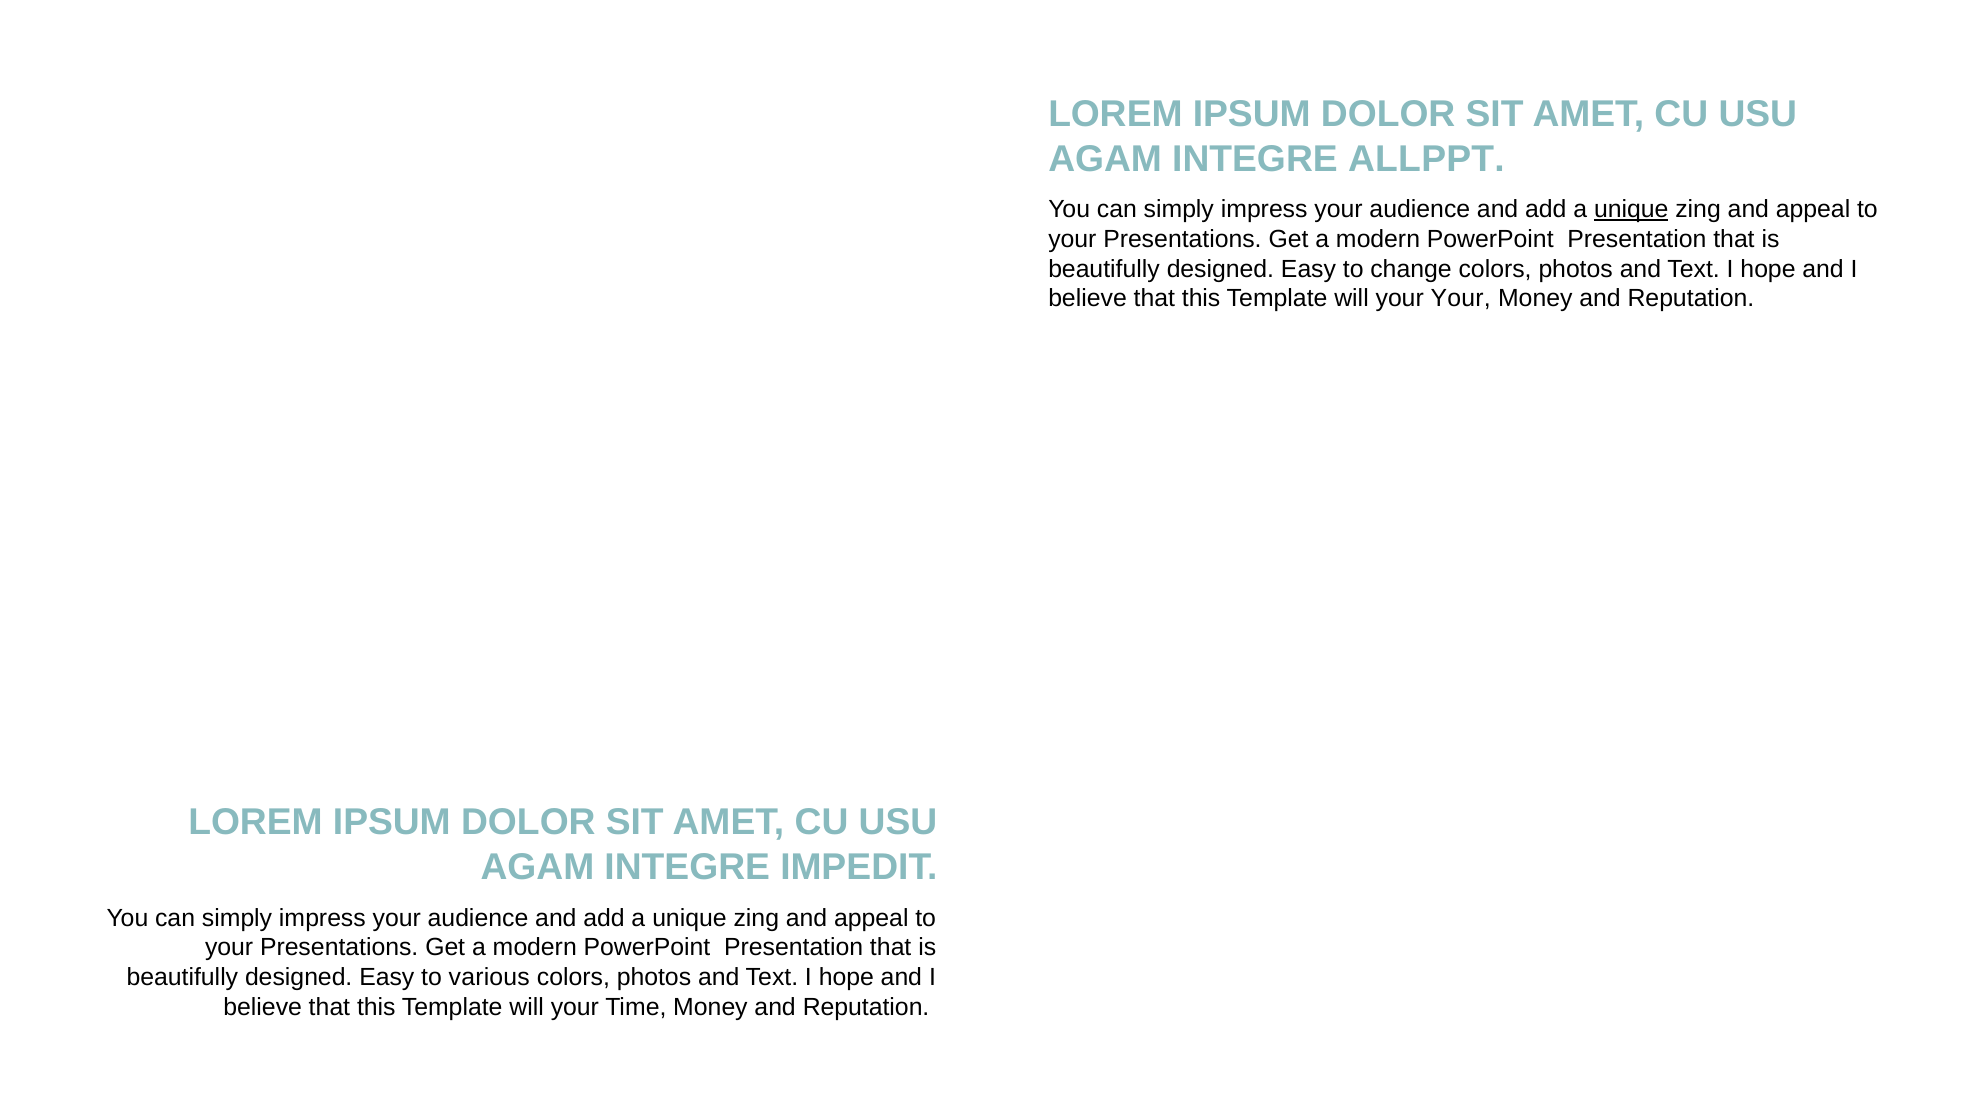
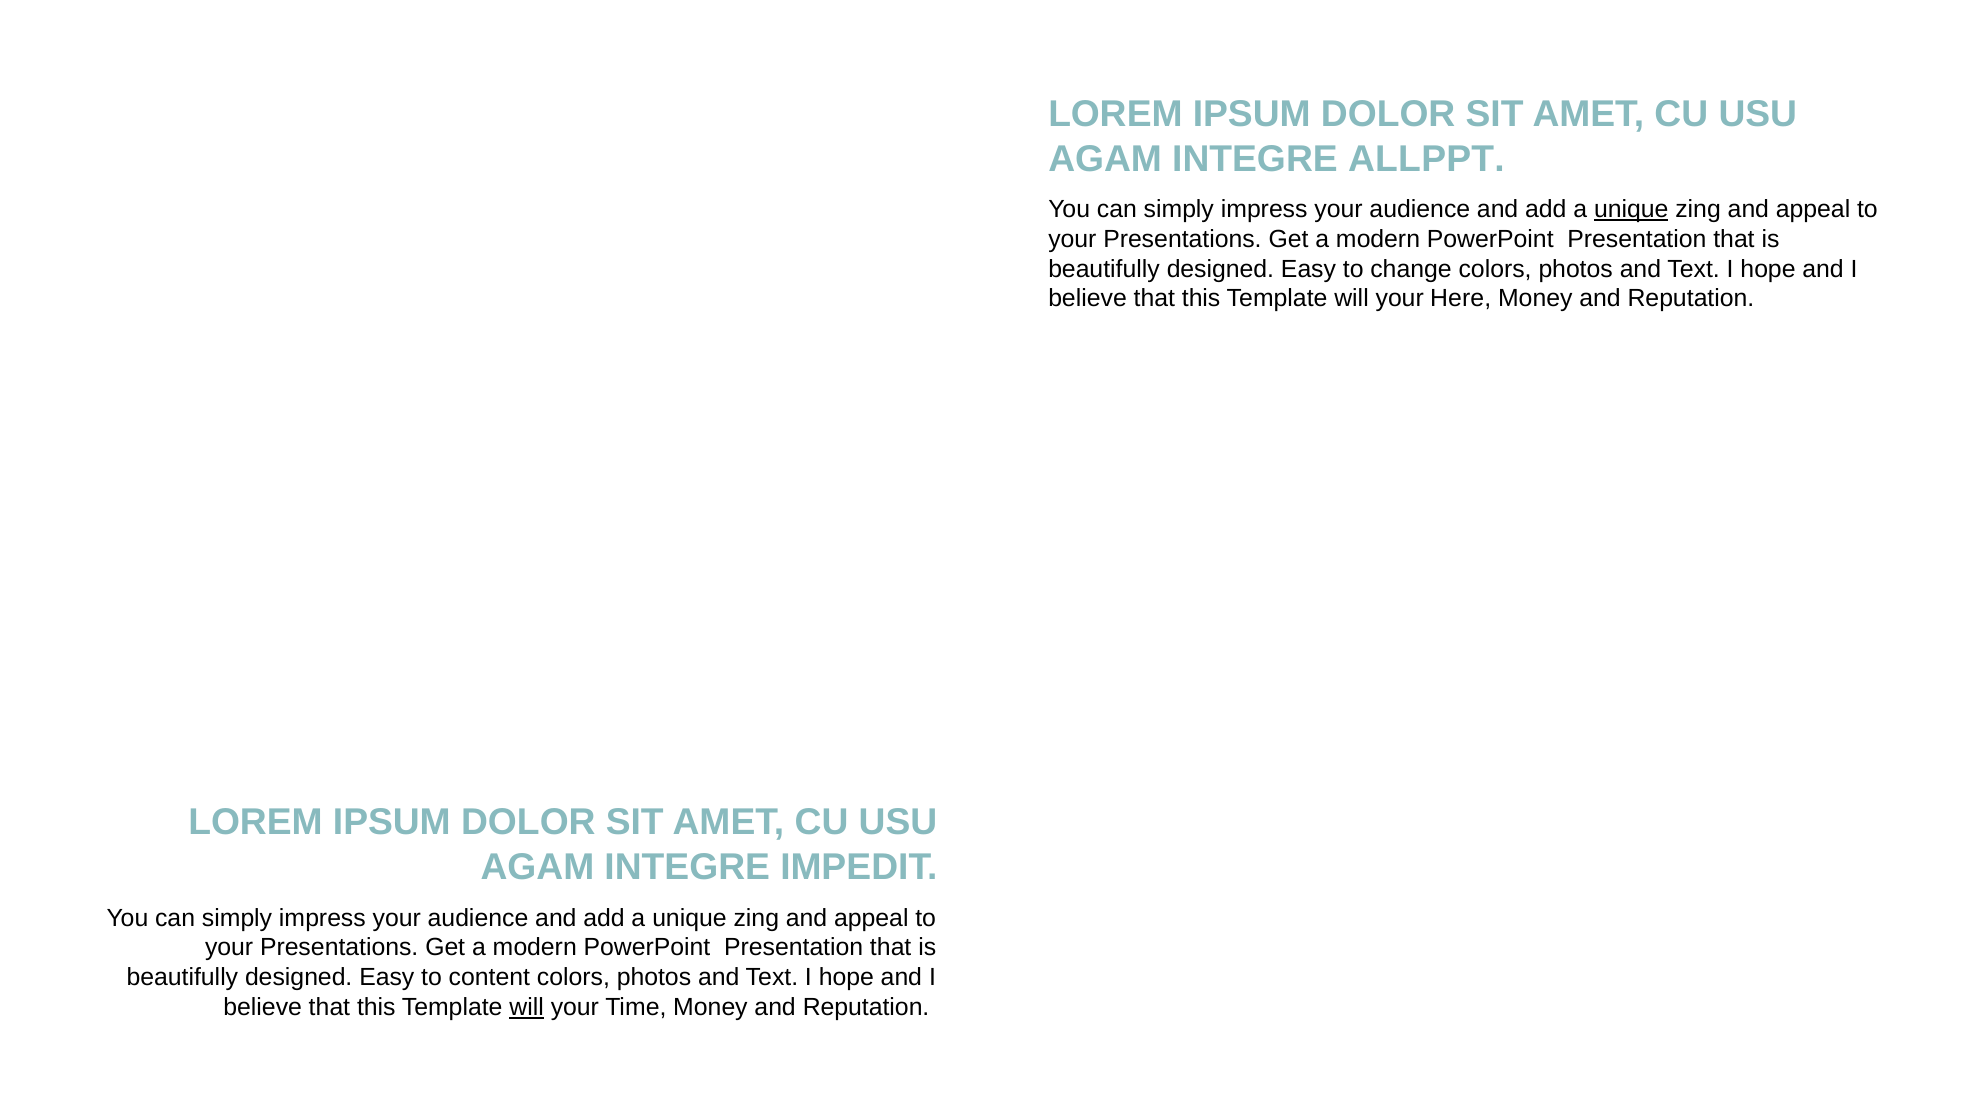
your Your: Your -> Here
various: various -> content
will at (527, 1007) underline: none -> present
